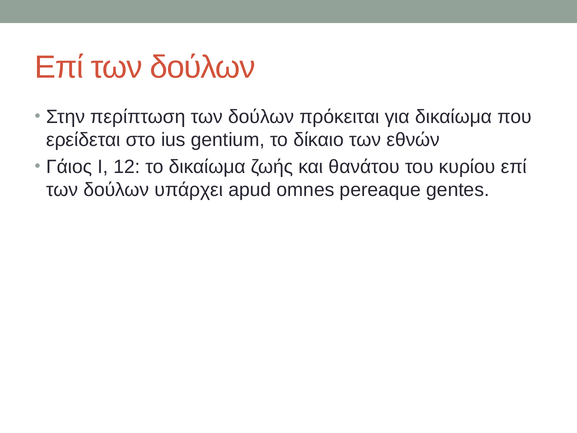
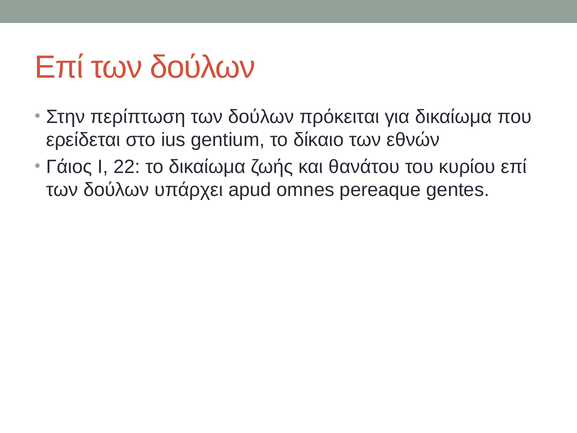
12: 12 -> 22
